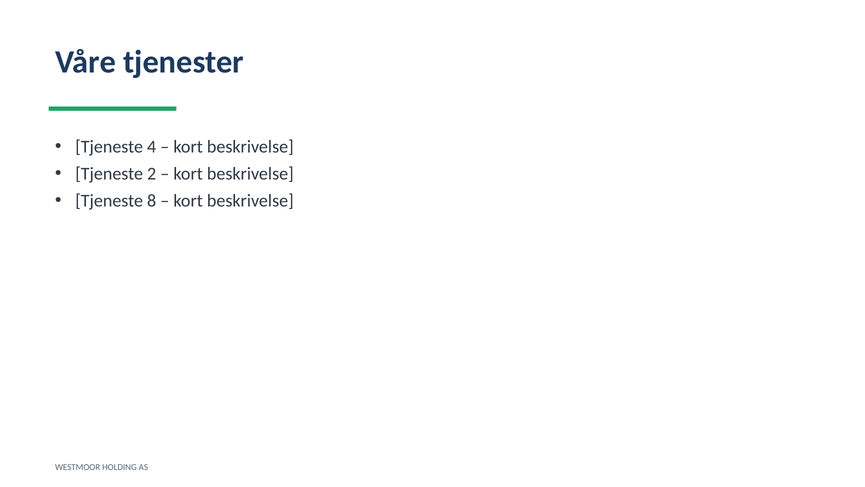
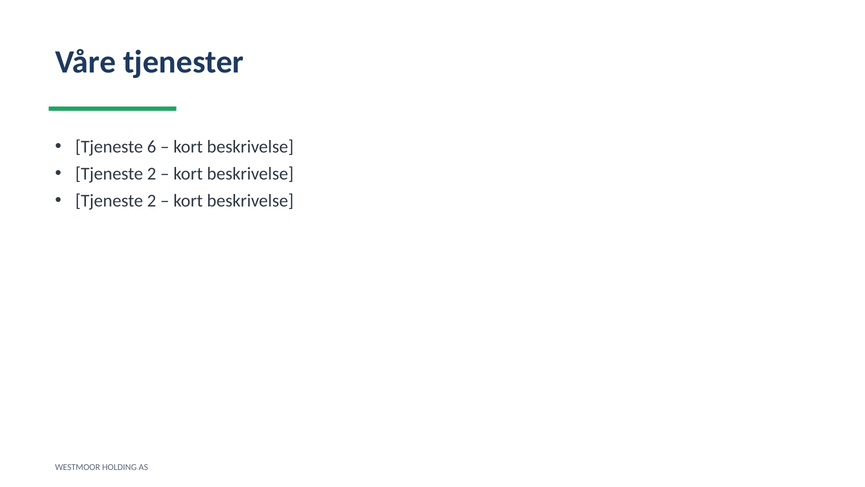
4: 4 -> 6
8 at (152, 201): 8 -> 2
